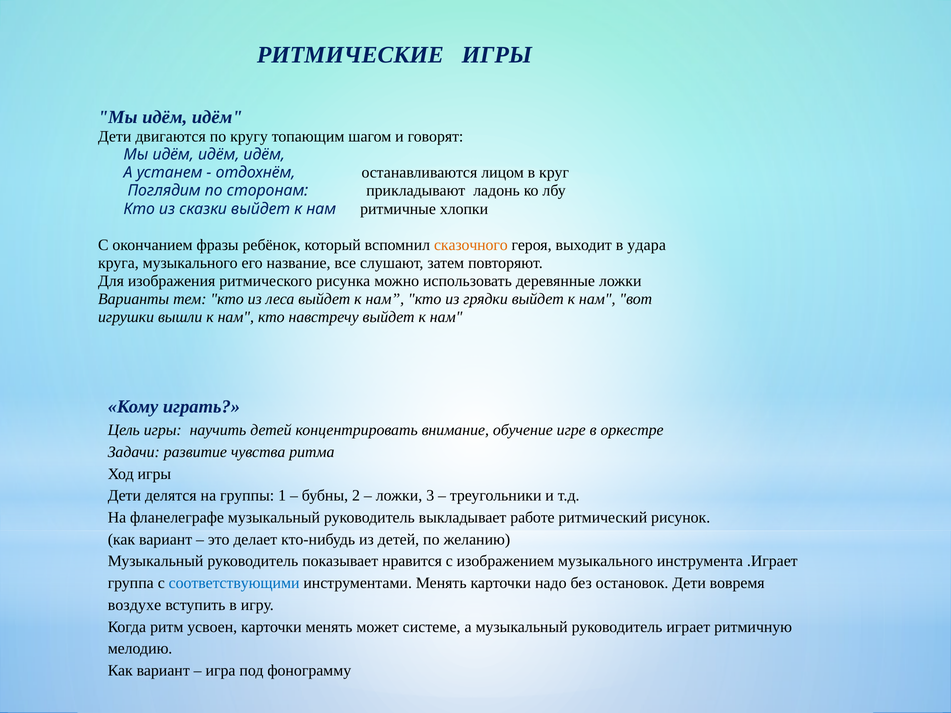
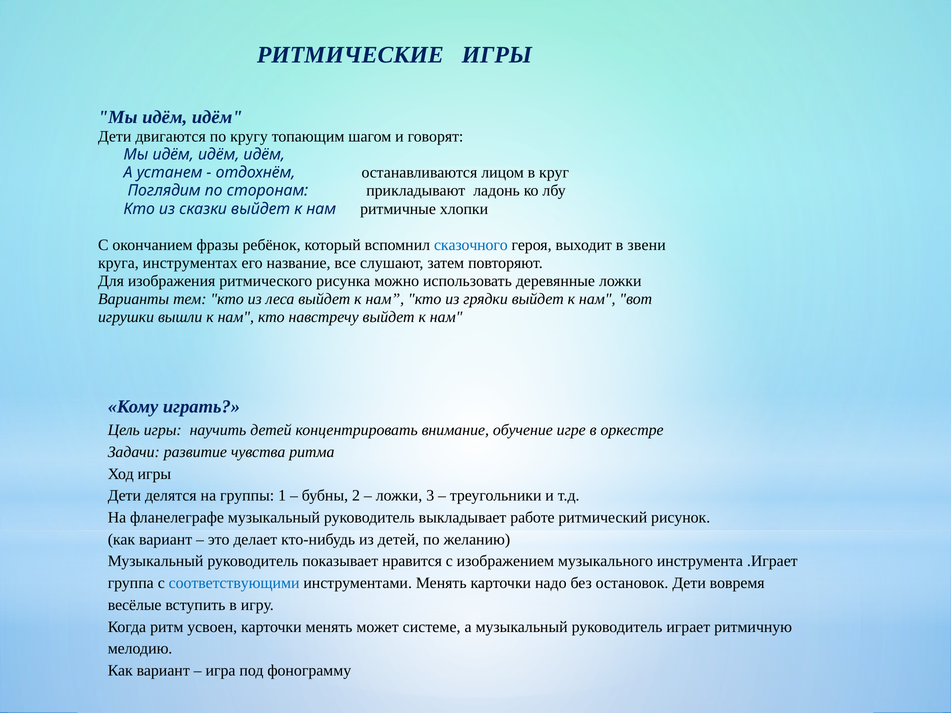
сказочного colour: orange -> blue
удара: удара -> звени
круга музыкального: музыкального -> инструментах
воздухе: воздухе -> весёлые
